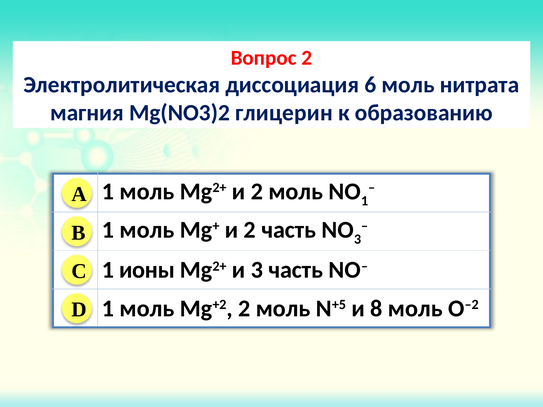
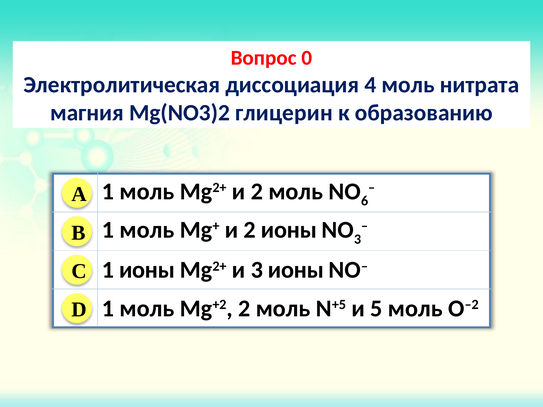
Вопрос 2: 2 -> 0
6: 6 -> 4
1 at (365, 201): 1 -> 6
2 часть: часть -> ионы
3 часть: часть -> ионы
8: 8 -> 5
